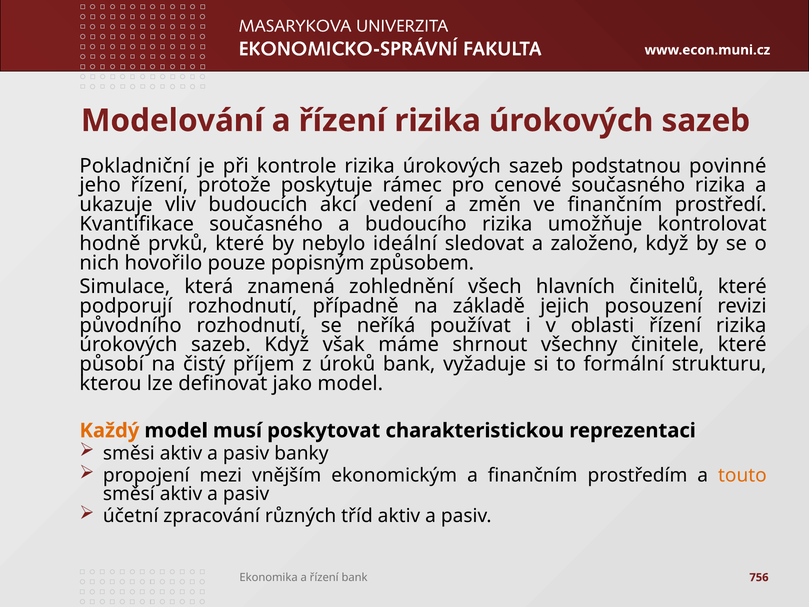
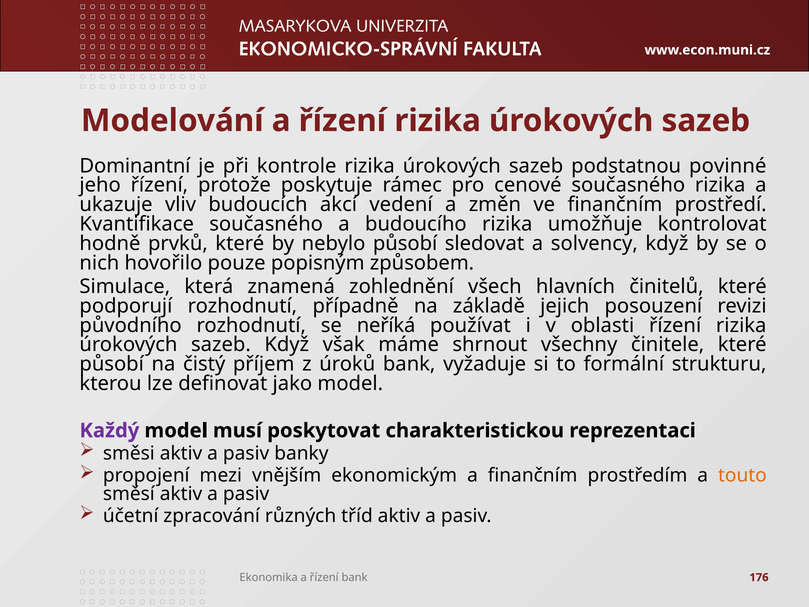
Pokladniční: Pokladniční -> Dominantní
nebylo ideální: ideální -> působí
založeno: založeno -> solvency
Každý colour: orange -> purple
756: 756 -> 176
